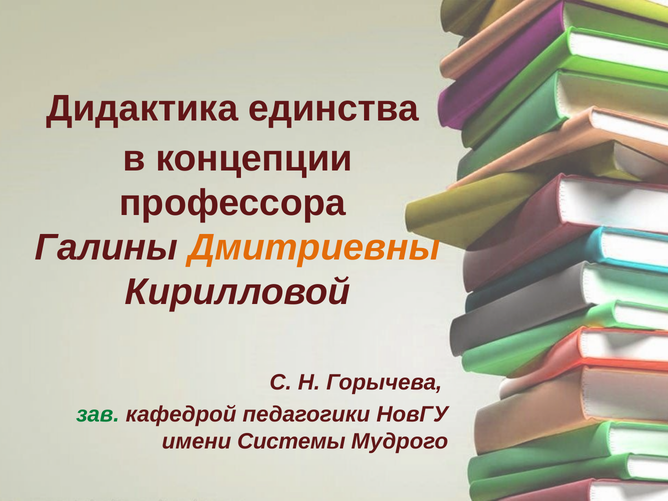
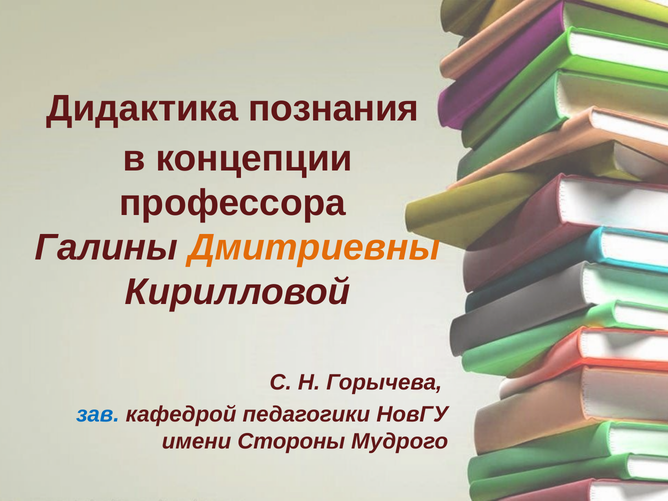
единства: единства -> познания
зав colour: green -> blue
Системы: Системы -> Стороны
